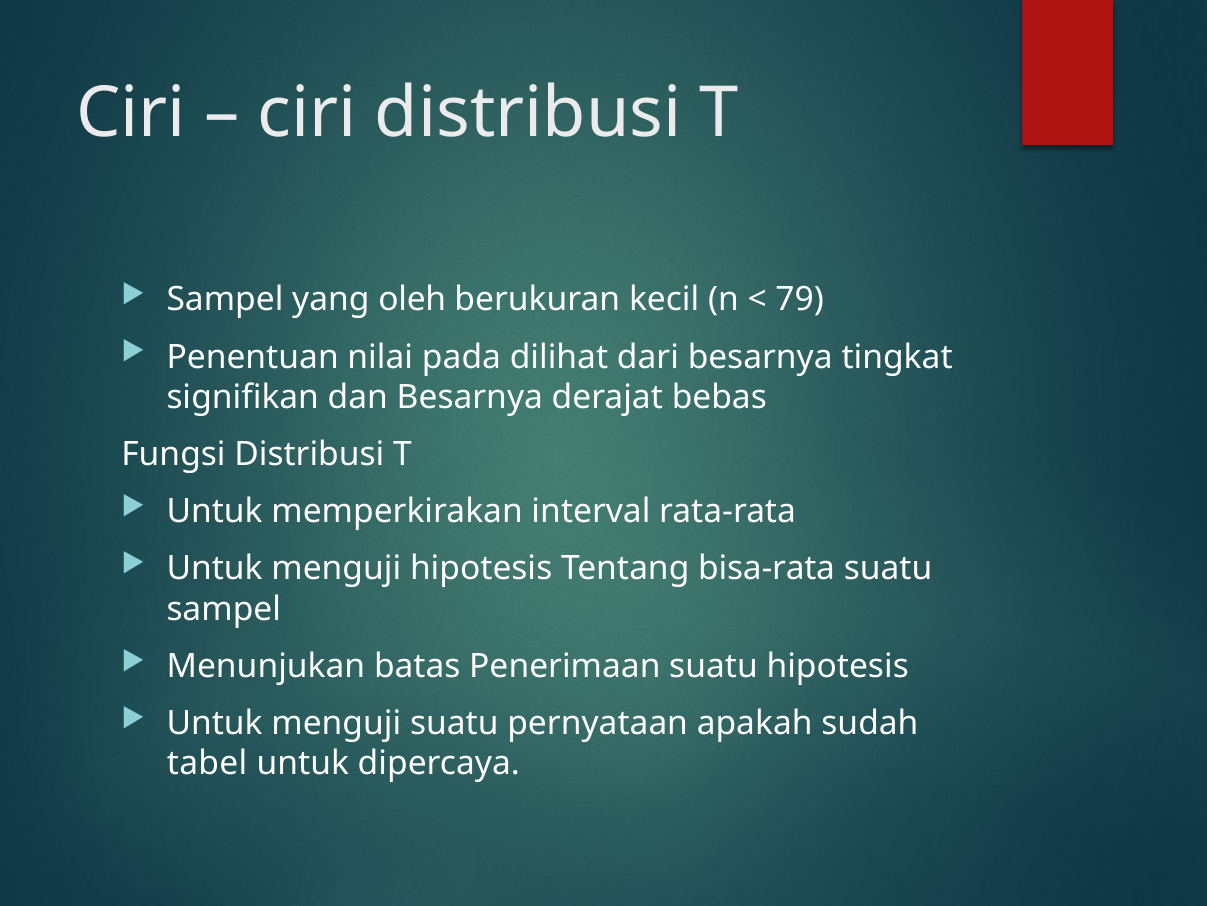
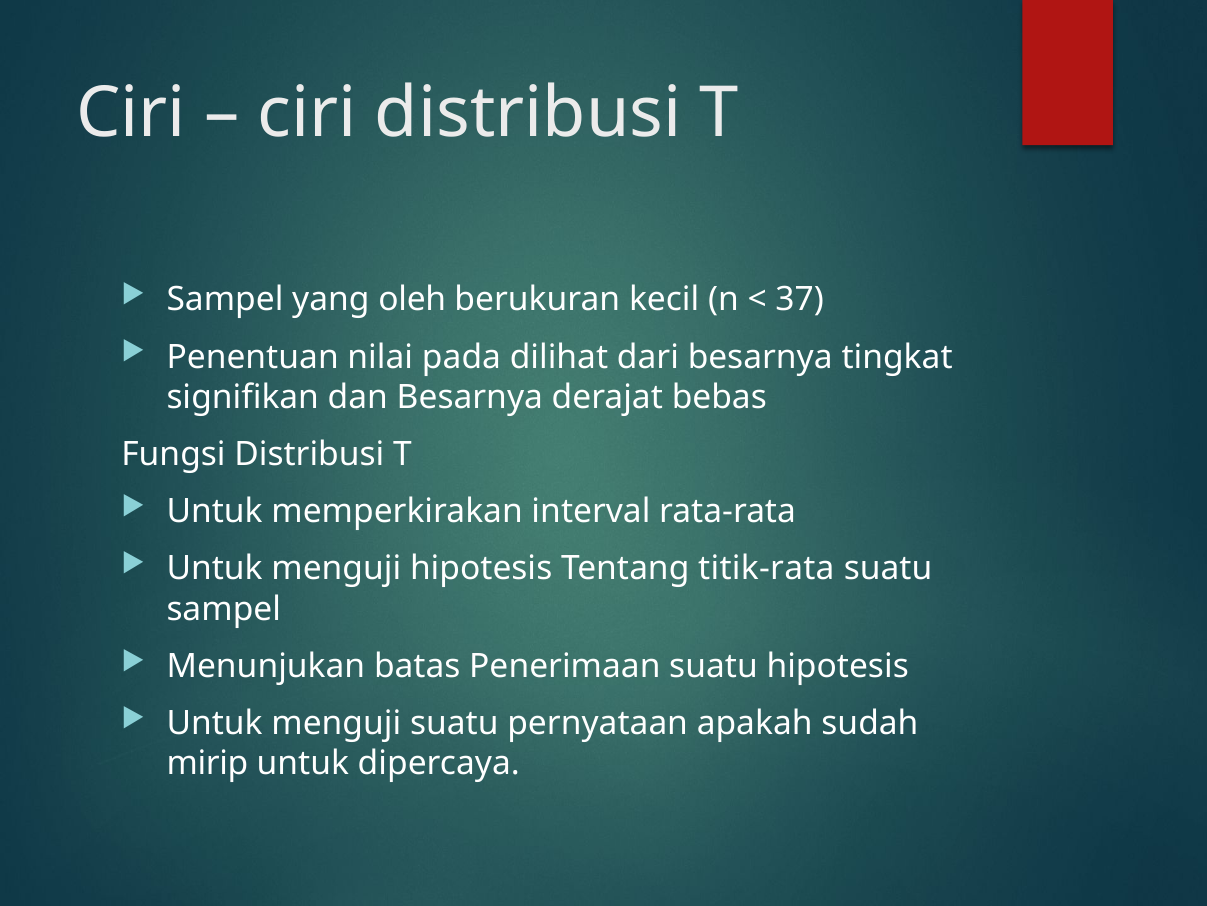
79: 79 -> 37
bisa-rata: bisa-rata -> titik-rata
tabel: tabel -> mirip
